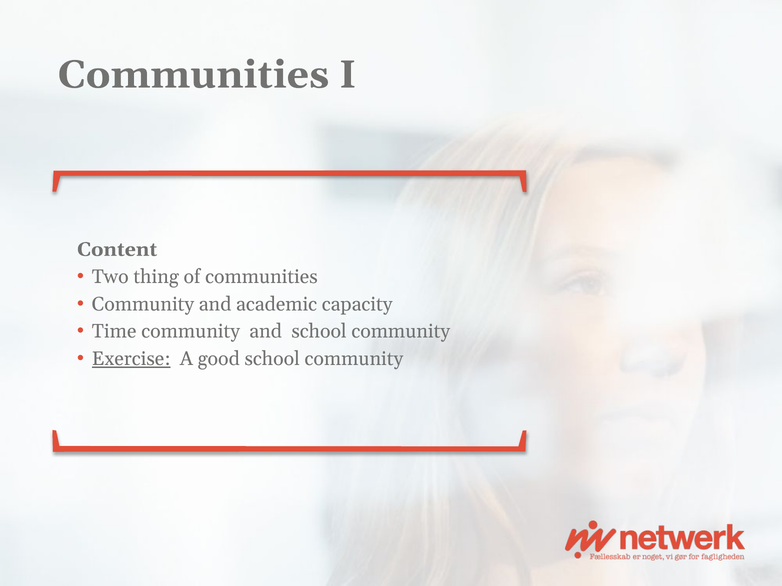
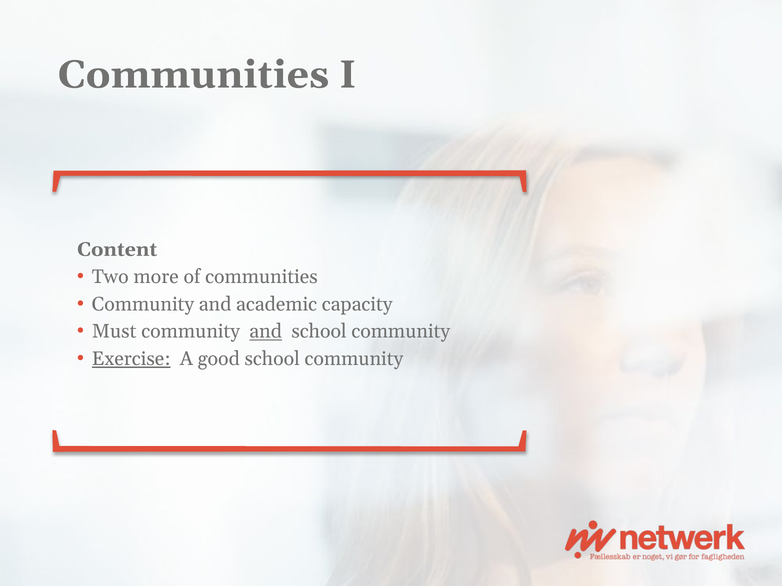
thing: thing -> more
Time: Time -> Must
and at (266, 332) underline: none -> present
